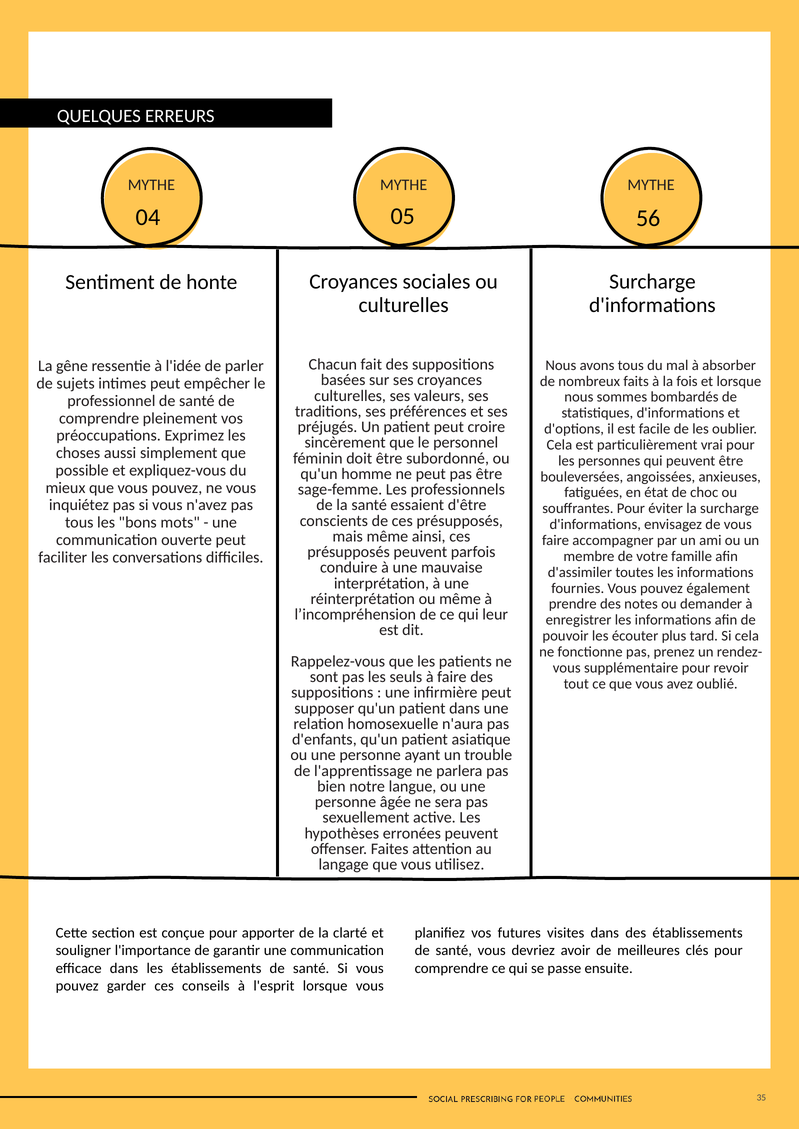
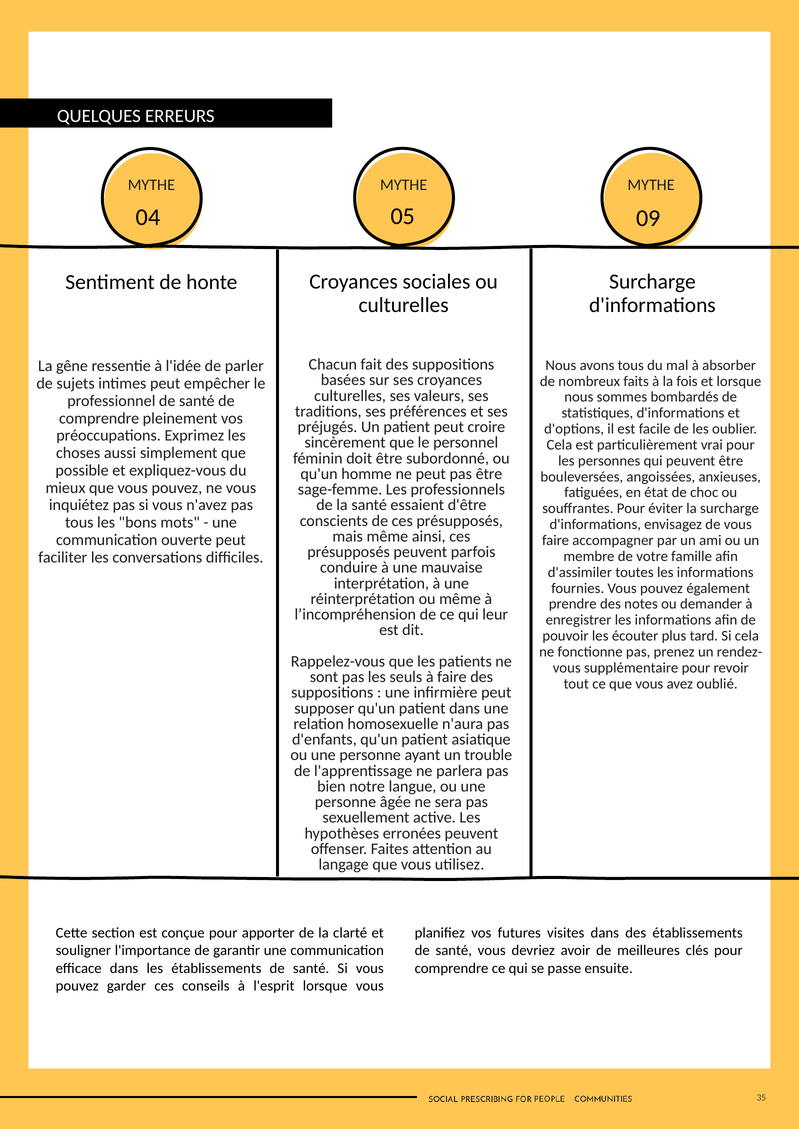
56: 56 -> 09
